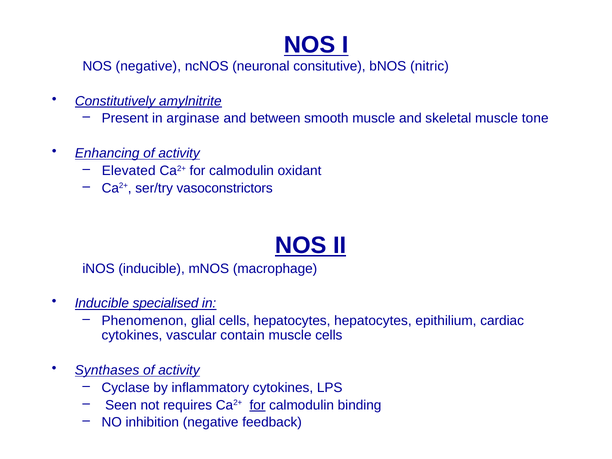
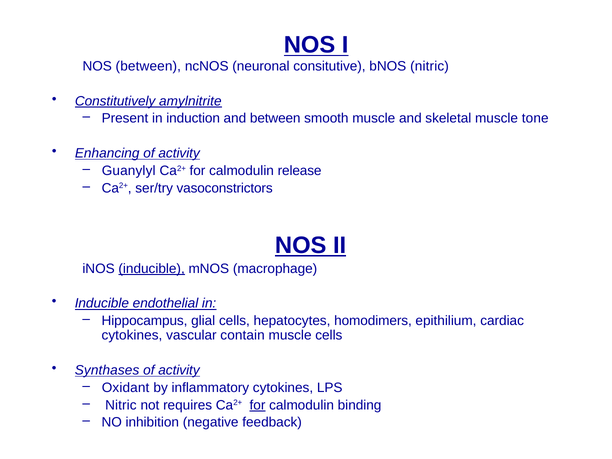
NOS negative: negative -> between
arginase: arginase -> induction
Elevated: Elevated -> Guanylyl
oxidant: oxidant -> release
inducible at (152, 269) underline: none -> present
specialised: specialised -> endothelial
Phenomenon: Phenomenon -> Hippocampus
hepatocytes hepatocytes: hepatocytes -> homodimers
Cyclase: Cyclase -> Oxidant
Seen at (121, 405): Seen -> Nitric
